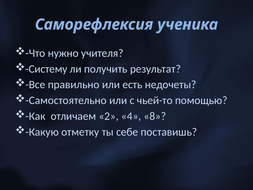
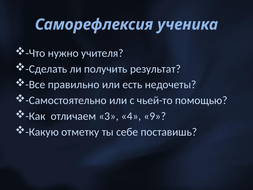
Систему: Систему -> Сделать
2: 2 -> 3
8: 8 -> 9
